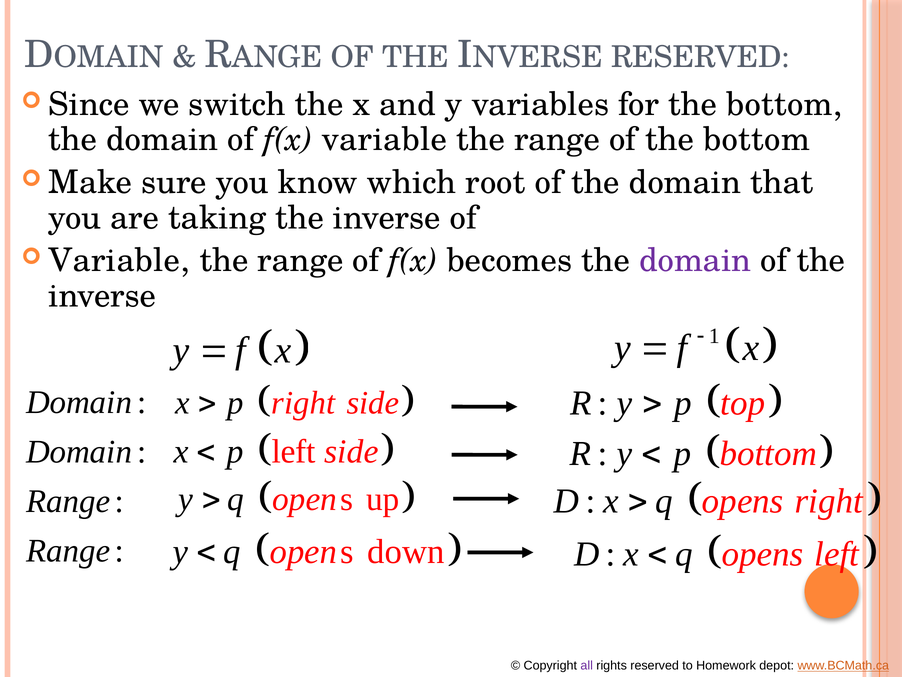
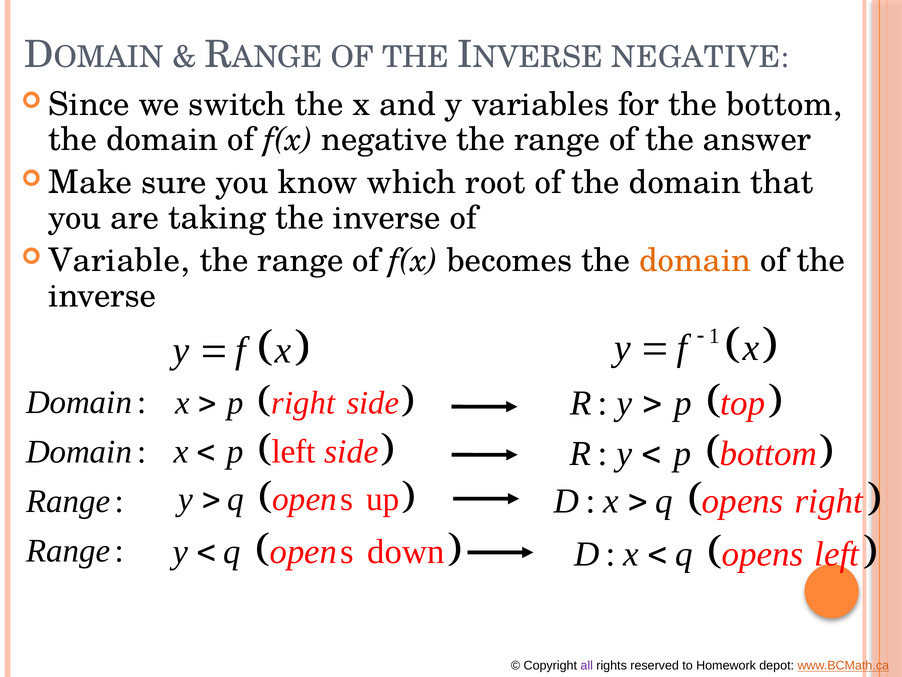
RESERVED at (700, 57): RESERVED -> NEGATIVE
f(x variable: variable -> negative
of the bottom: bottom -> answer
domain at (695, 260) colour: purple -> orange
